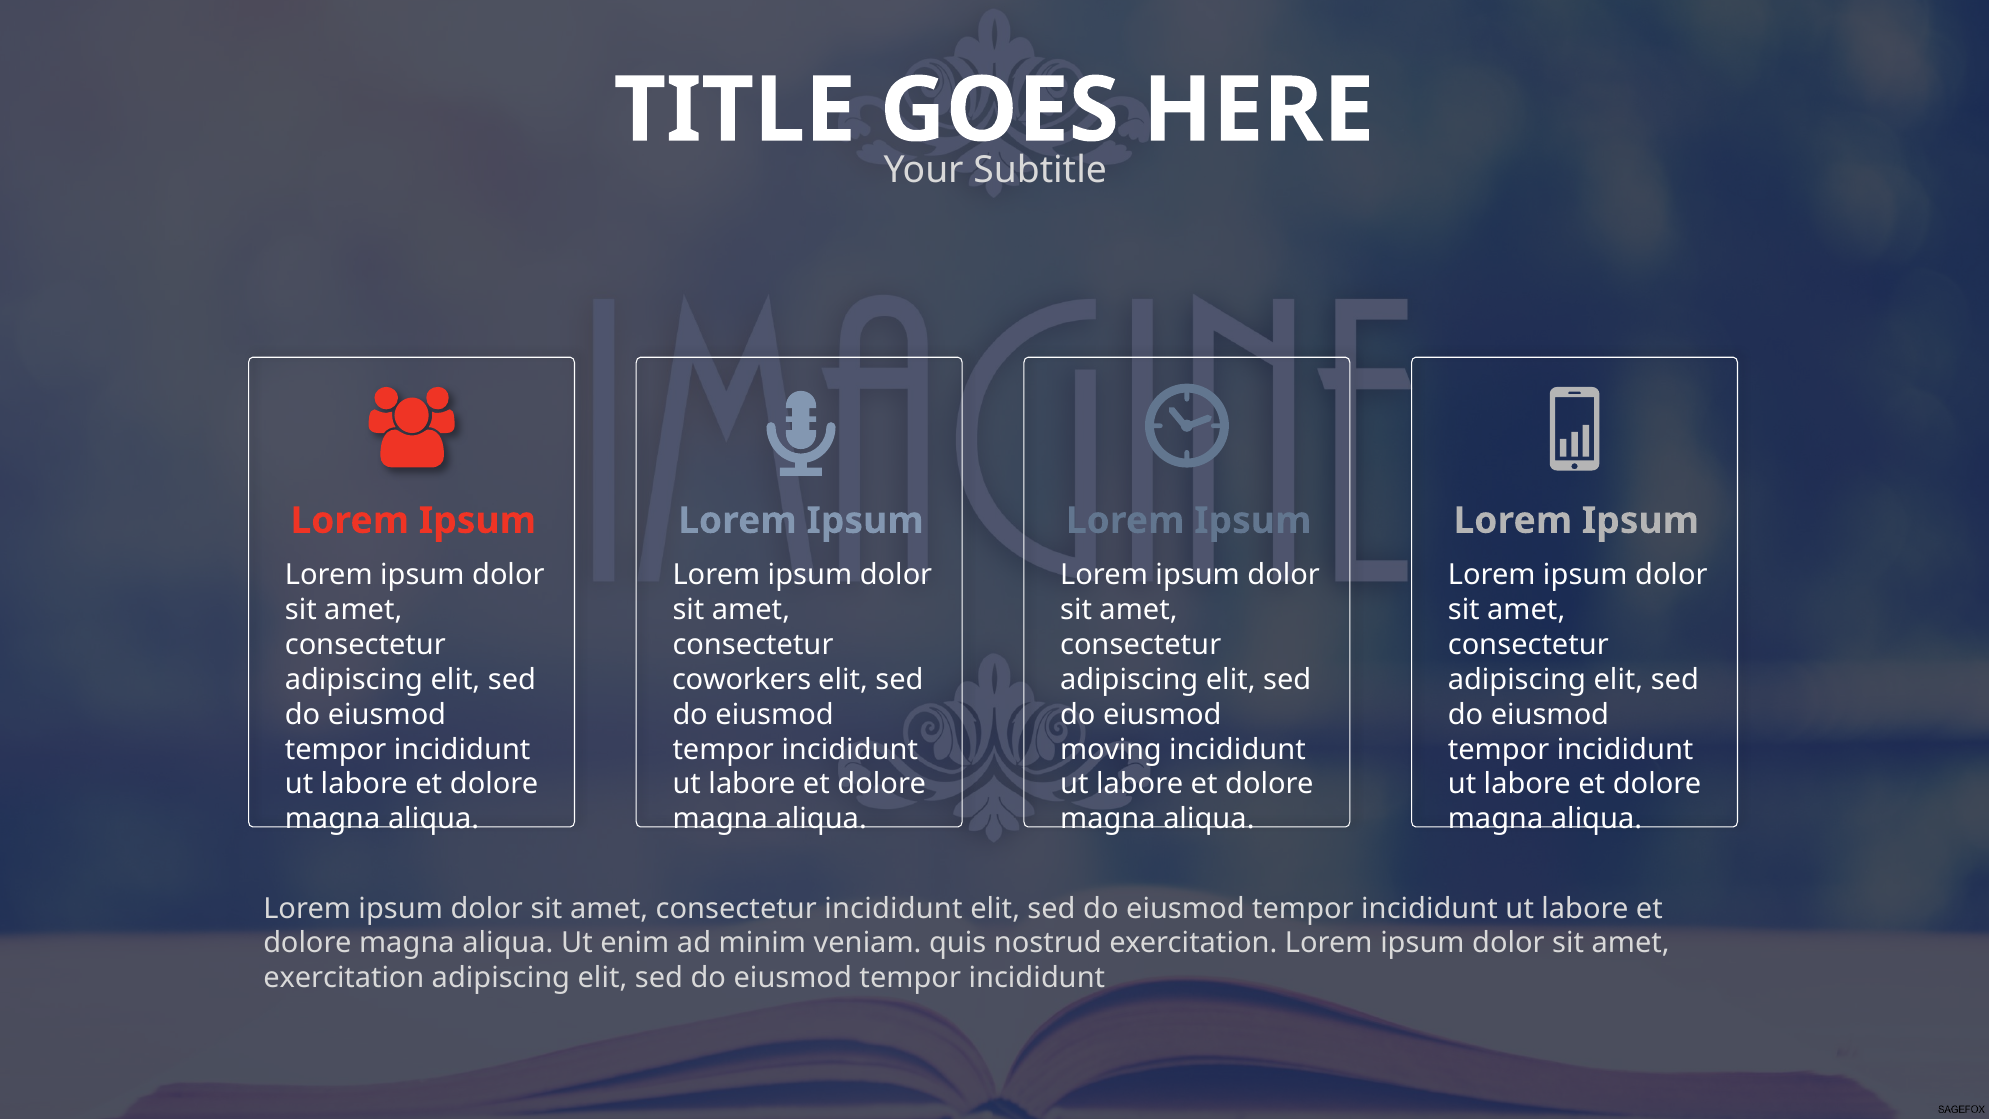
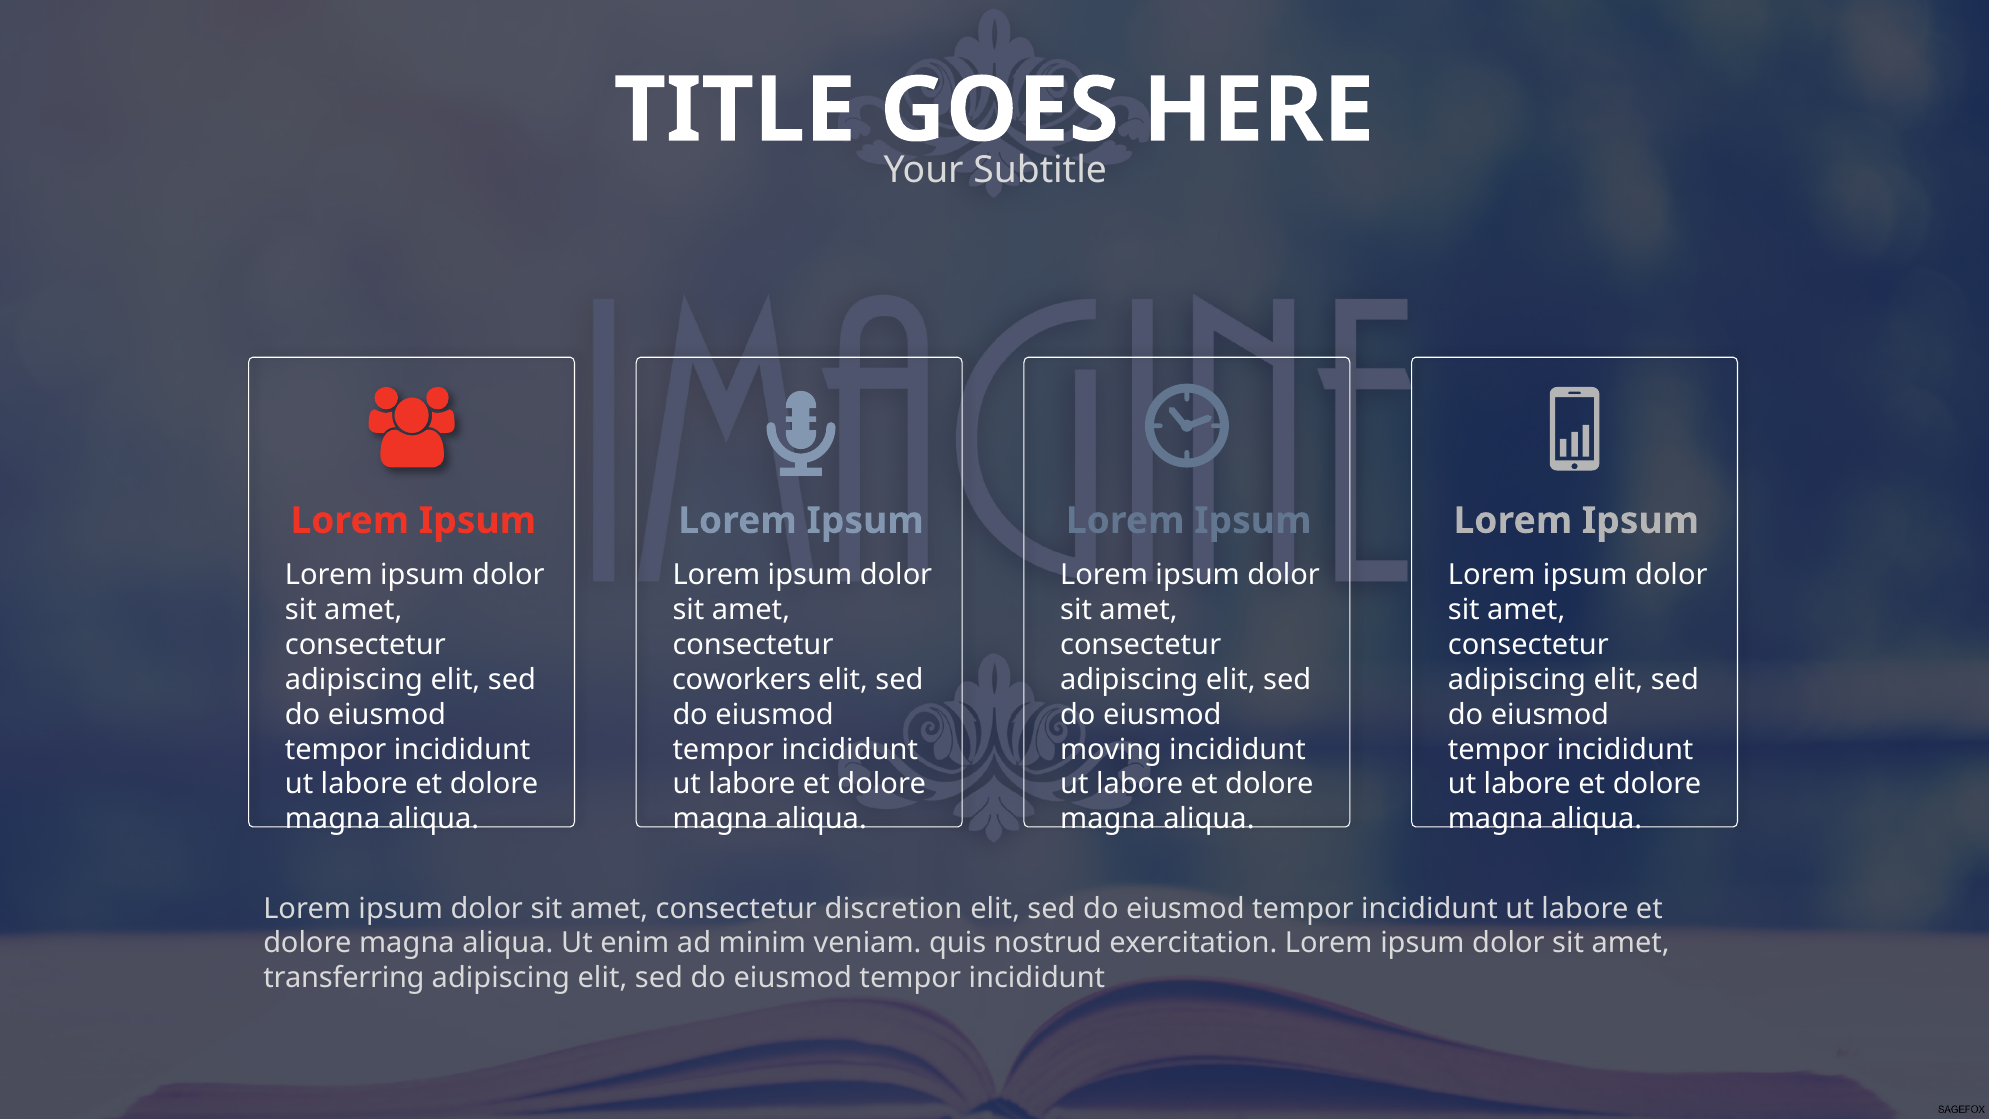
consectetur incididunt: incididunt -> discretion
exercitation at (344, 978): exercitation -> transferring
